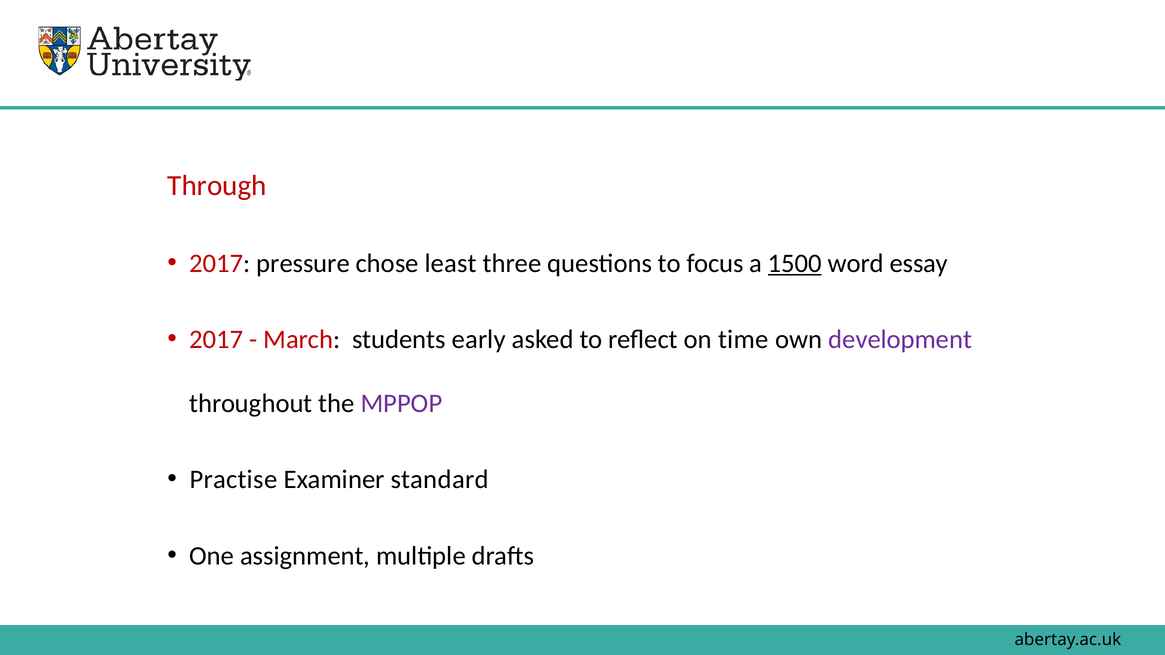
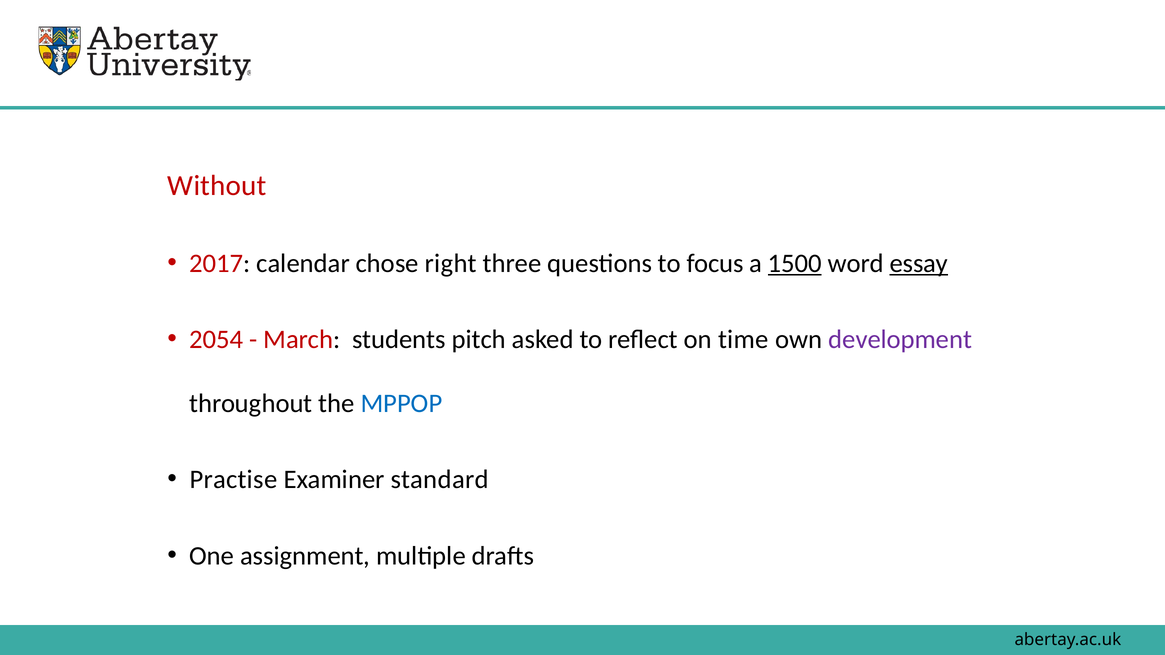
Through: Through -> Without
pressure: pressure -> calendar
least: least -> right
essay underline: none -> present
2017 at (216, 340): 2017 -> 2054
early: early -> pitch
MPPOP colour: purple -> blue
